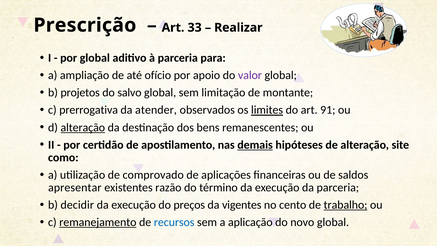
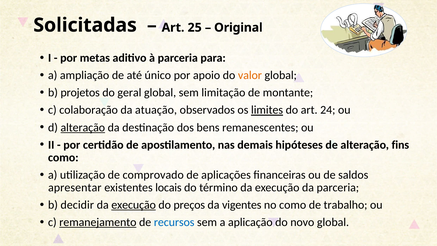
Prescrição: Prescrição -> Solicitadas
33: 33 -> 25
Realizar: Realizar -> Original
por global: global -> metas
ofício: ofício -> único
valor colour: purple -> orange
salvo: salvo -> geral
prerrogativa: prerrogativa -> colaboração
atender: atender -> atuação
91: 91 -> 24
demais underline: present -> none
site: site -> fins
razão: razão -> locais
execução at (134, 205) underline: none -> present
no cento: cento -> como
trabalho underline: present -> none
